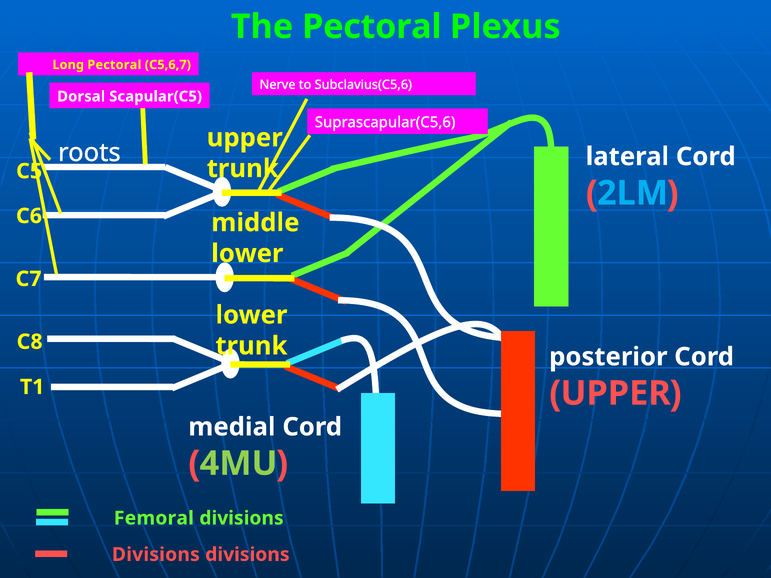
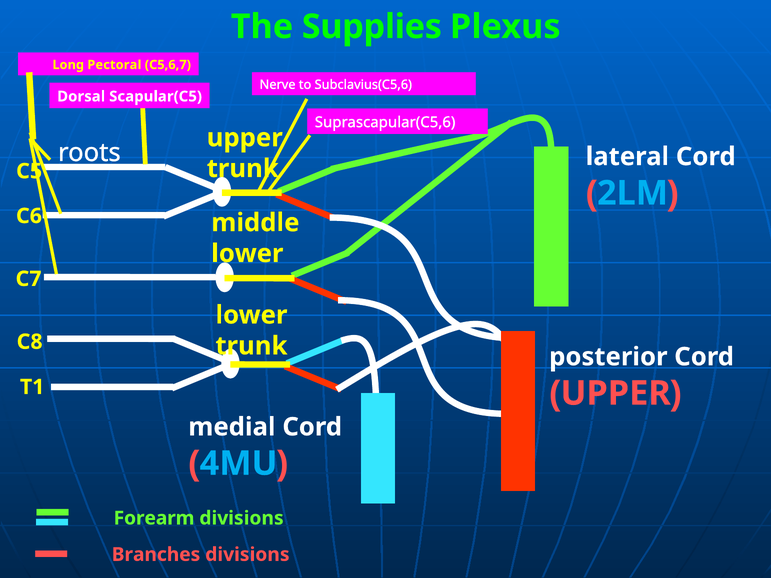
The Pectoral: Pectoral -> Supplies
4MU colour: light green -> light blue
Femoral: Femoral -> Forearm
Divisions at (156, 555): Divisions -> Branches
